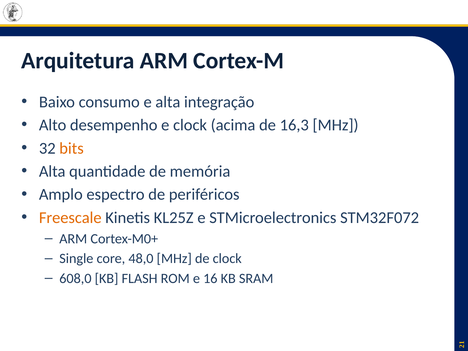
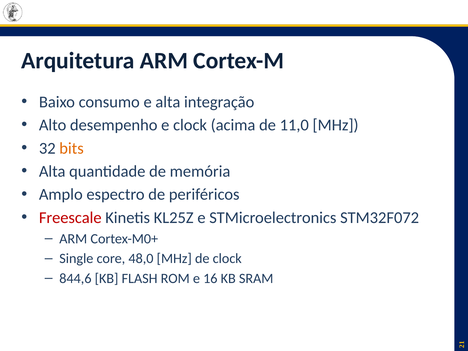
16,3: 16,3 -> 11,0
Freescale colour: orange -> red
608,0: 608,0 -> 844,6
